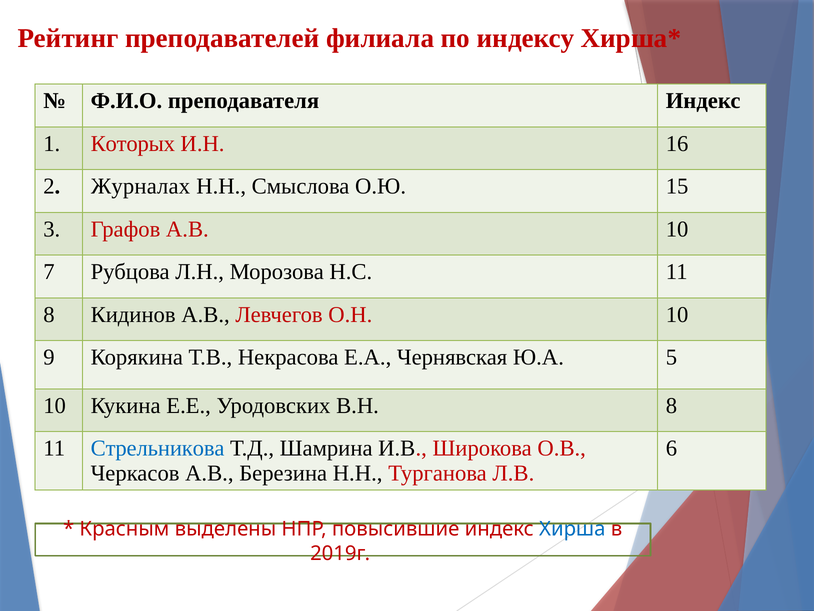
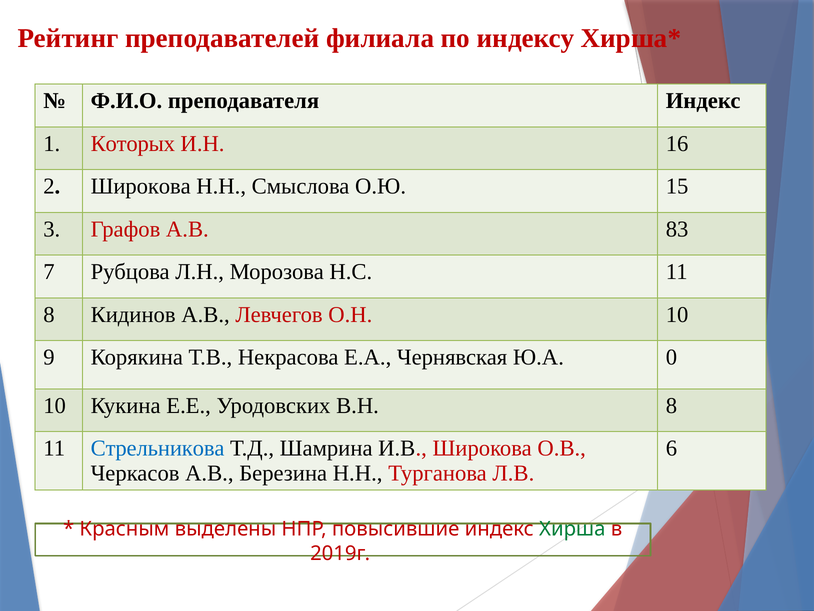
2 Журналах: Журналах -> Широкова
А.В 10: 10 -> 83
5: 5 -> 0
Хирша colour: blue -> green
